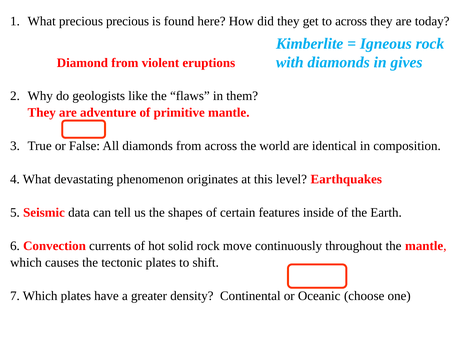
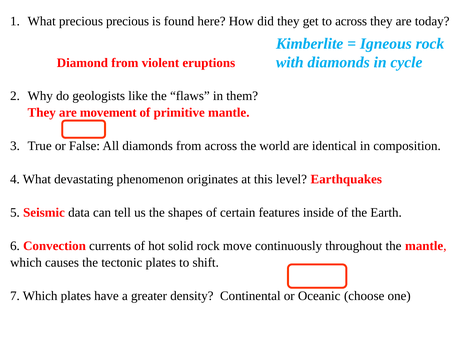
gives: gives -> cycle
adventure: adventure -> movement
